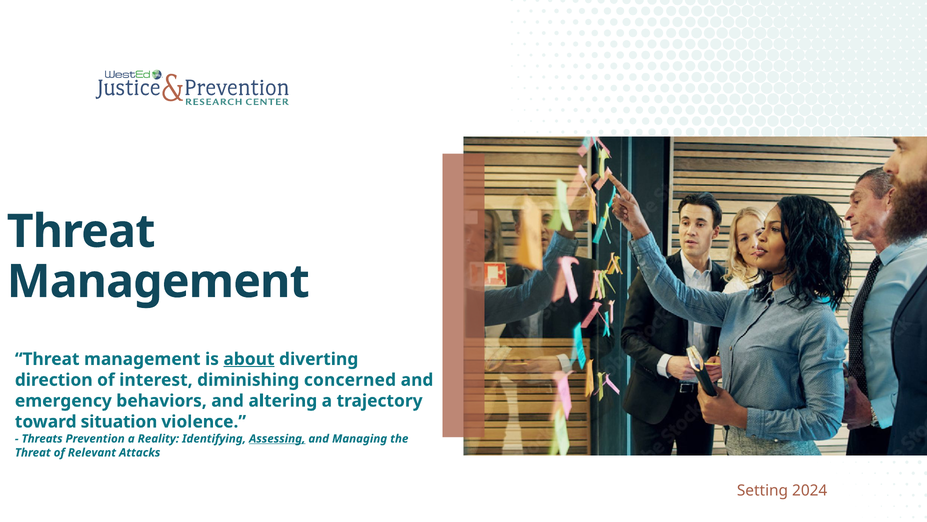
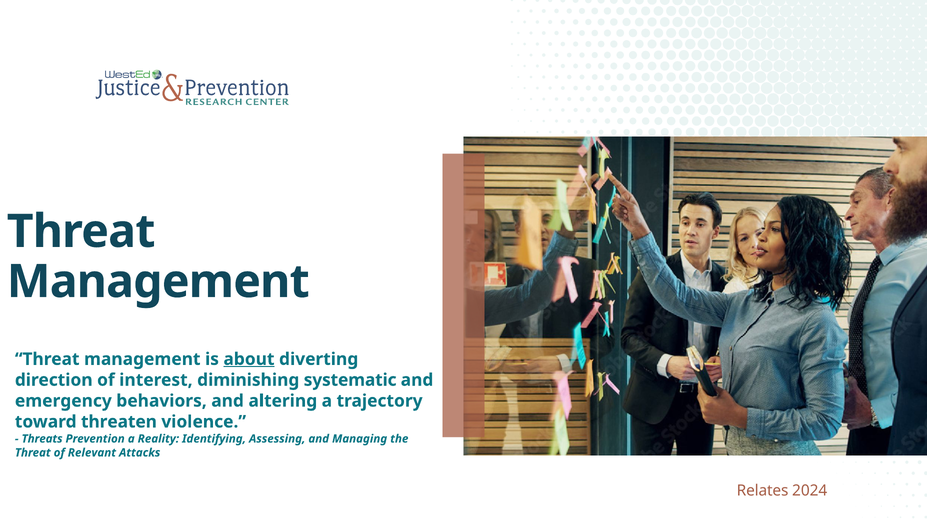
concerned: concerned -> systematic
situation: situation -> threaten
Assessing underline: present -> none
Setting: Setting -> Relates
